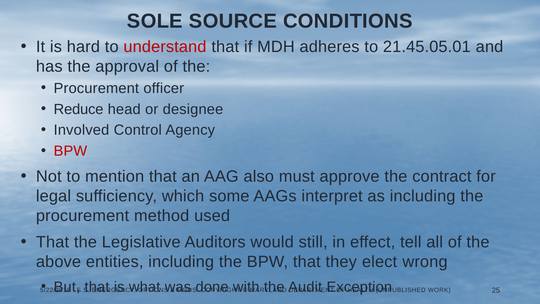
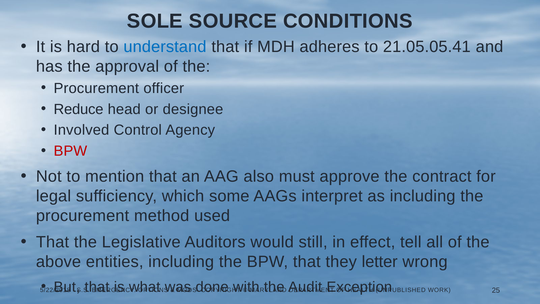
understand colour: red -> blue
21.45.05.01: 21.45.05.01 -> 21.05.05.41
elect: elect -> letter
